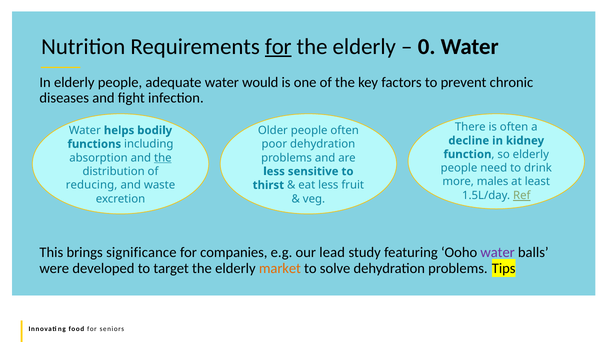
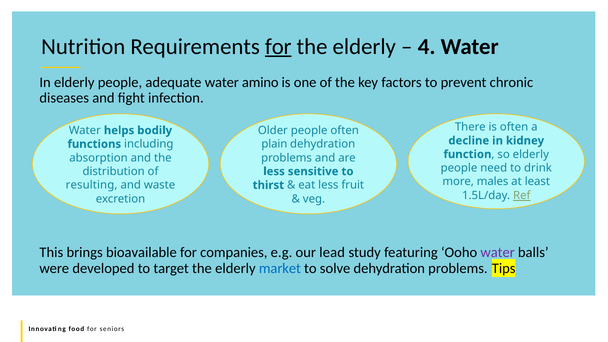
0: 0 -> 4
would: would -> amino
poor: poor -> plain
the at (163, 158) underline: present -> none
reducing: reducing -> resulting
significance: significance -> bioavailable
market colour: orange -> blue
